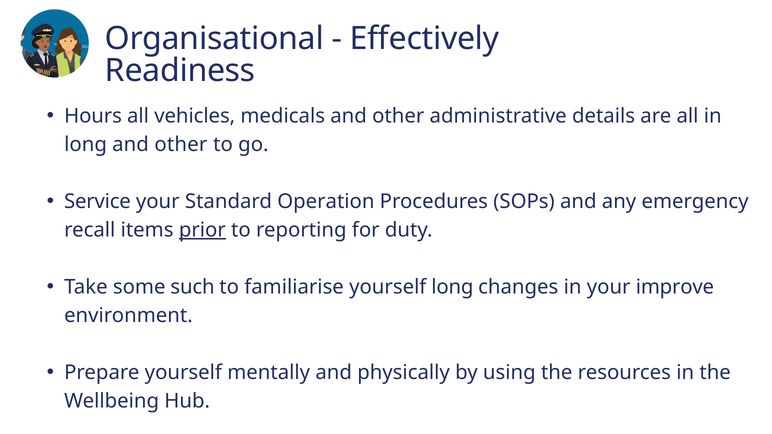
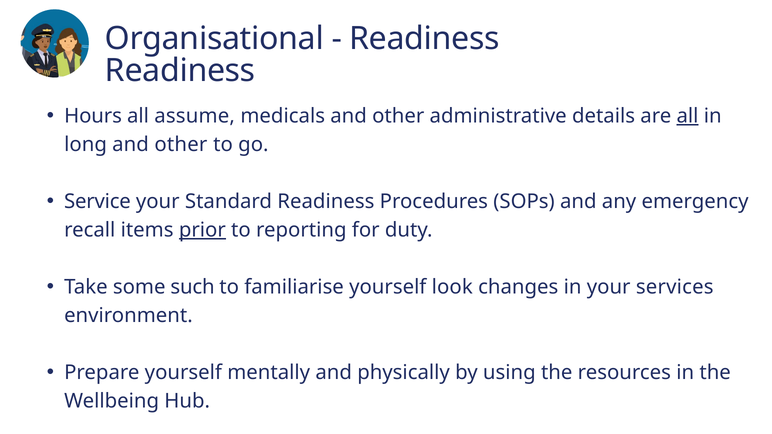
Effectively at (425, 38): Effectively -> Readiness
vehicles: vehicles -> assume
all at (688, 116) underline: none -> present
Standard Operation: Operation -> Readiness
yourself long: long -> look
improve: improve -> services
